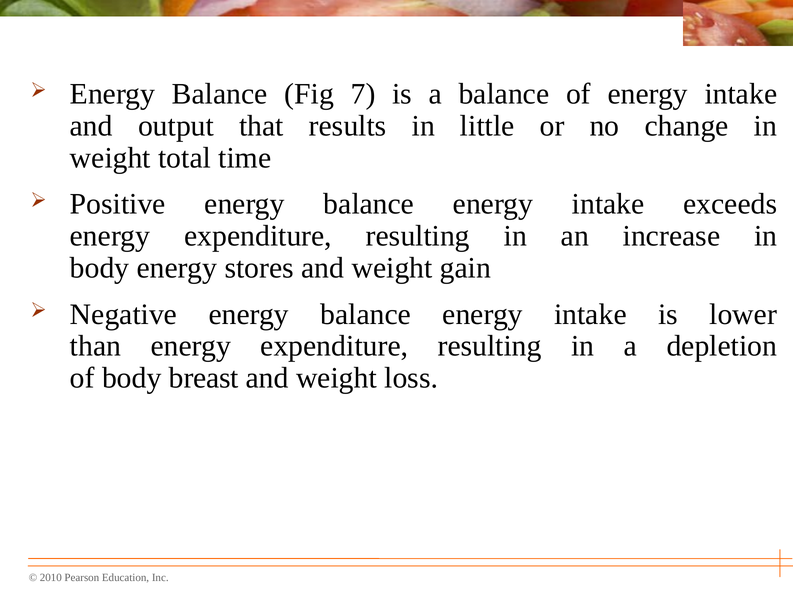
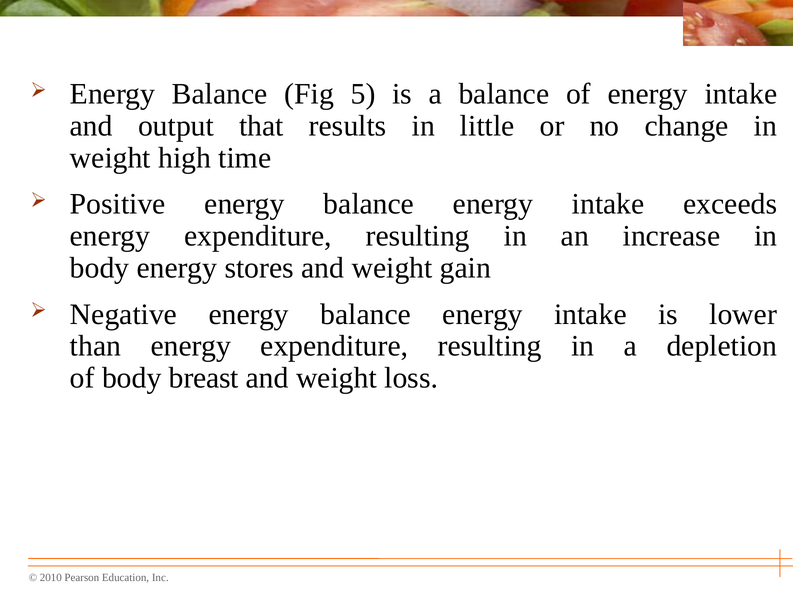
7: 7 -> 5
total: total -> high
